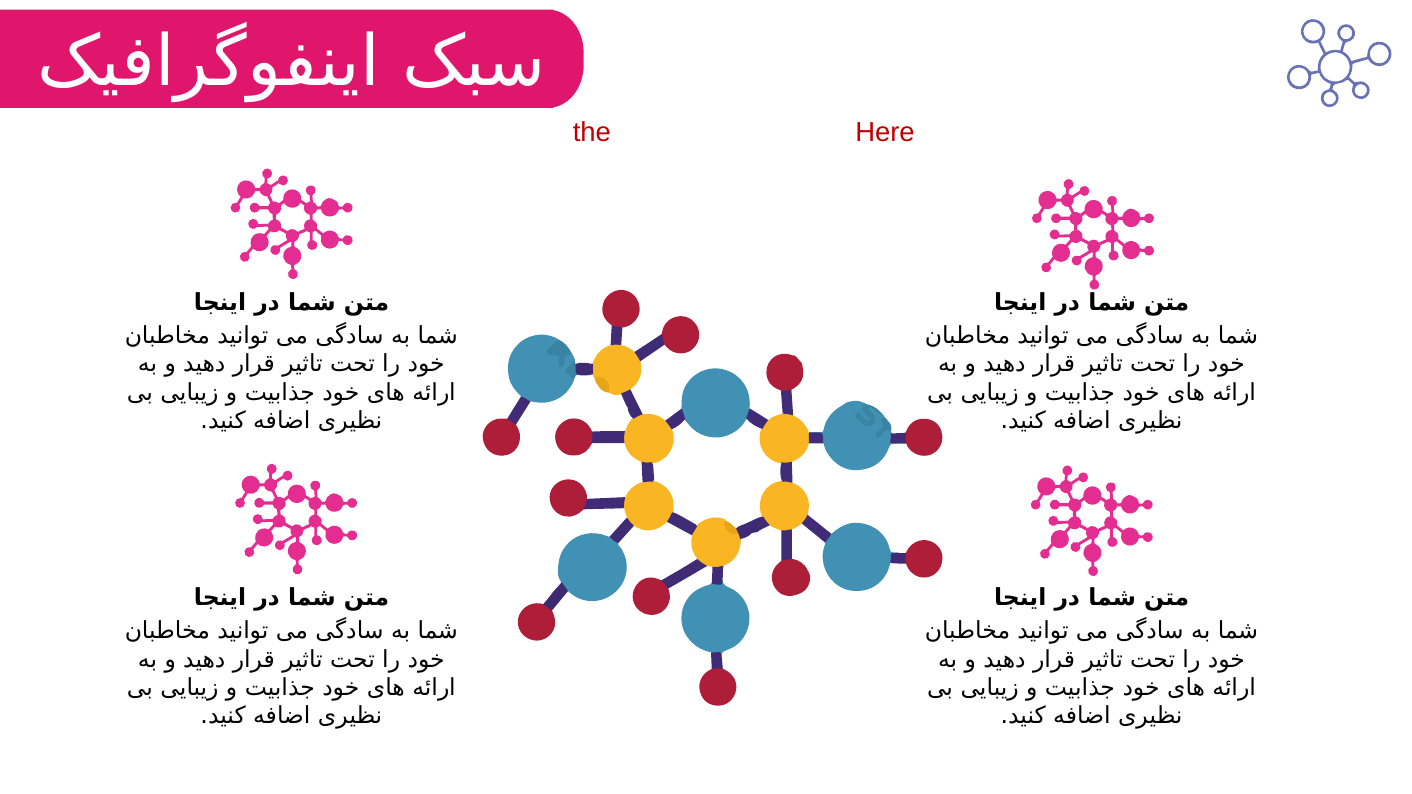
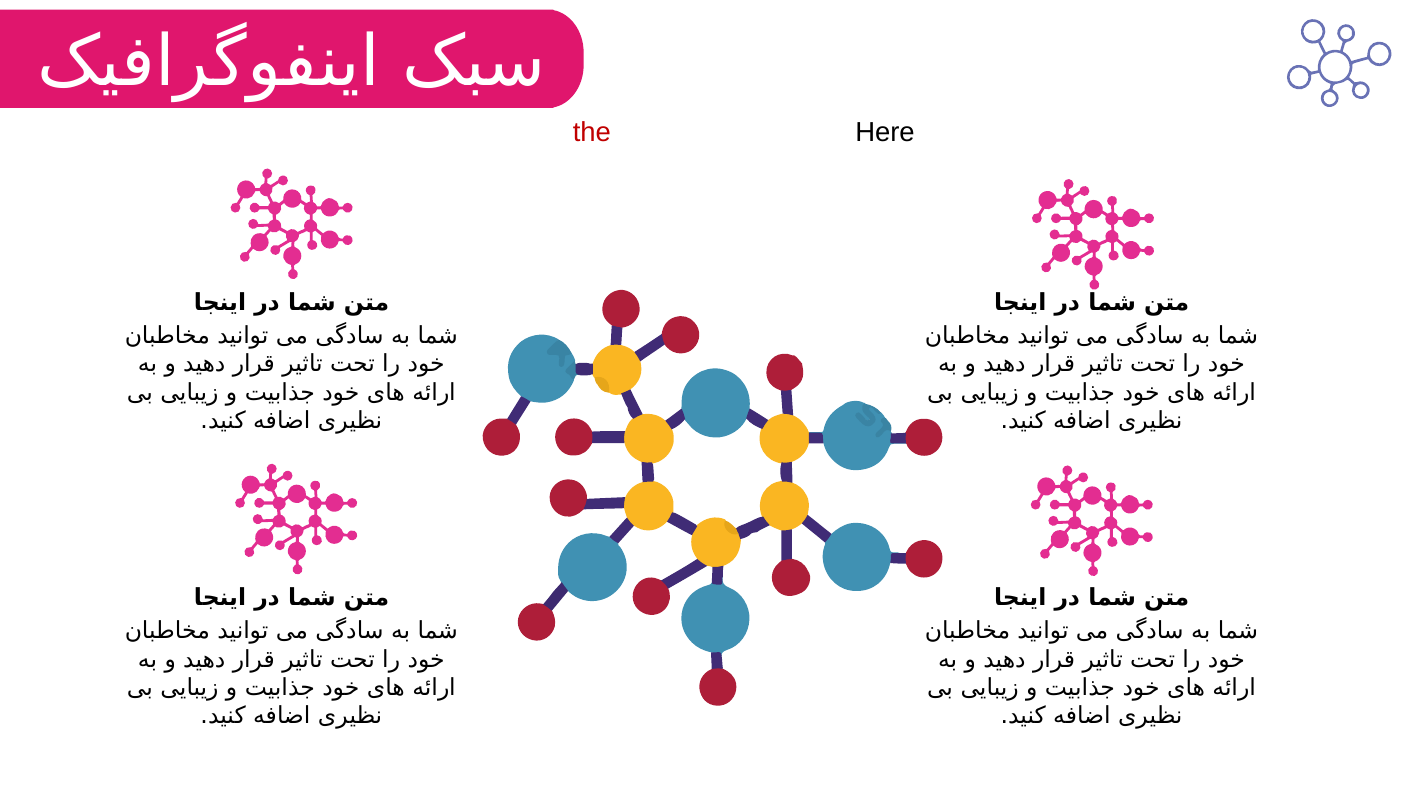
Here colour: red -> black
